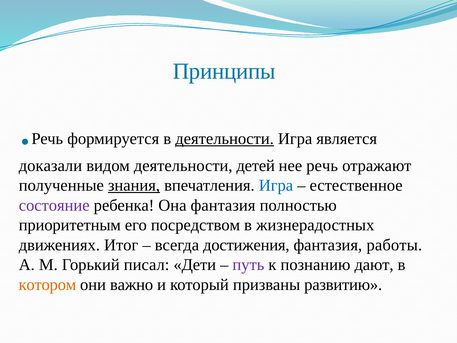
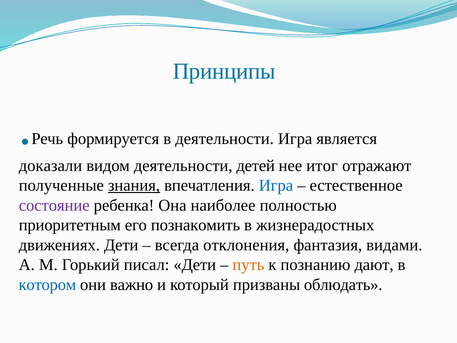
деятельности at (225, 139) underline: present -> none
нее речь: речь -> итог
Она фантазия: фантазия -> наиболее
посредством: посредством -> познакомить
движениях Итог: Итог -> Дети
достижения: достижения -> отклонения
работы: работы -> видами
путь colour: purple -> orange
котором colour: orange -> blue
развитию: развитию -> облюдать
